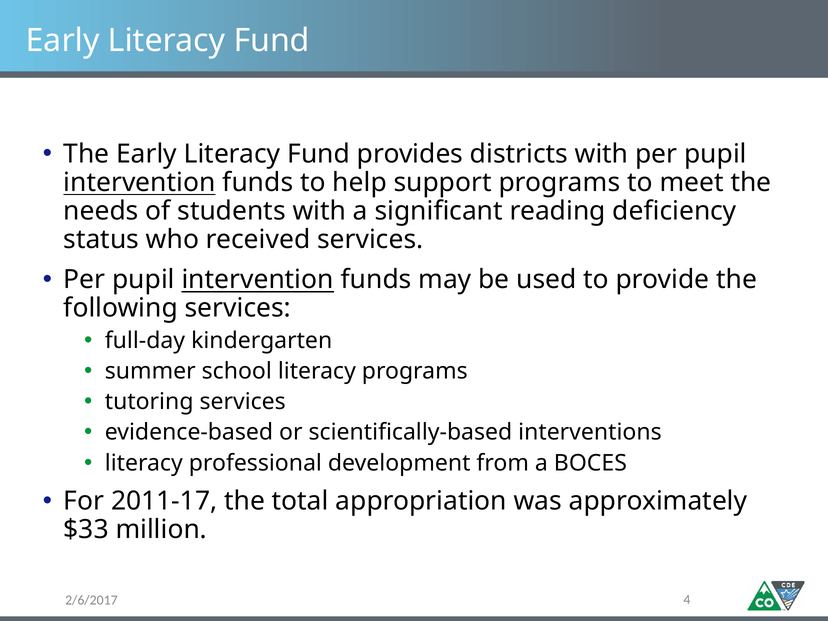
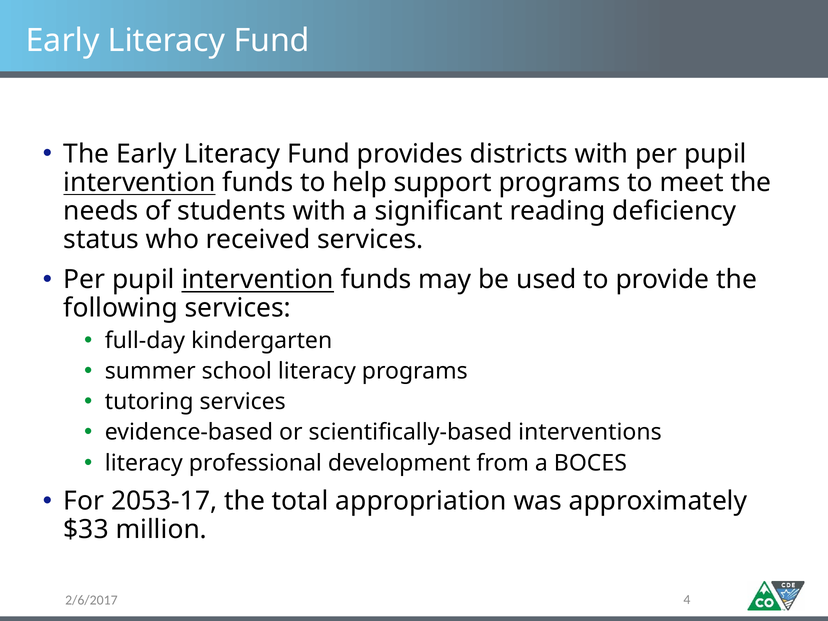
2011-17: 2011-17 -> 2053-17
